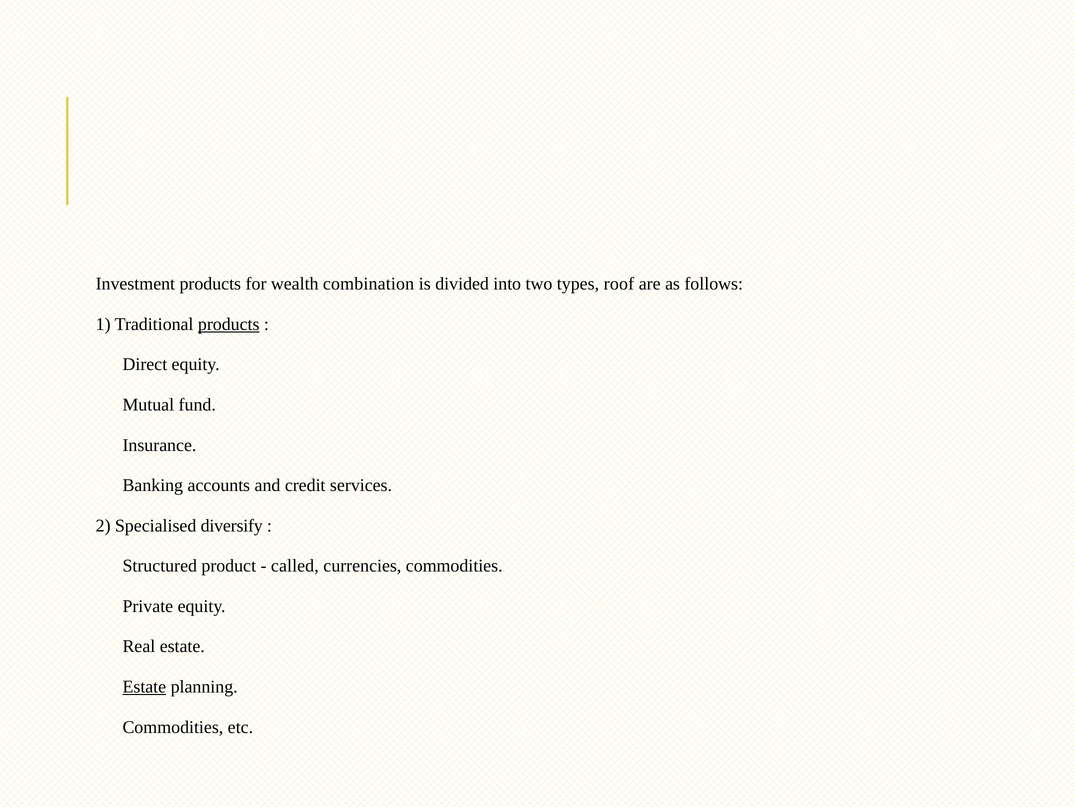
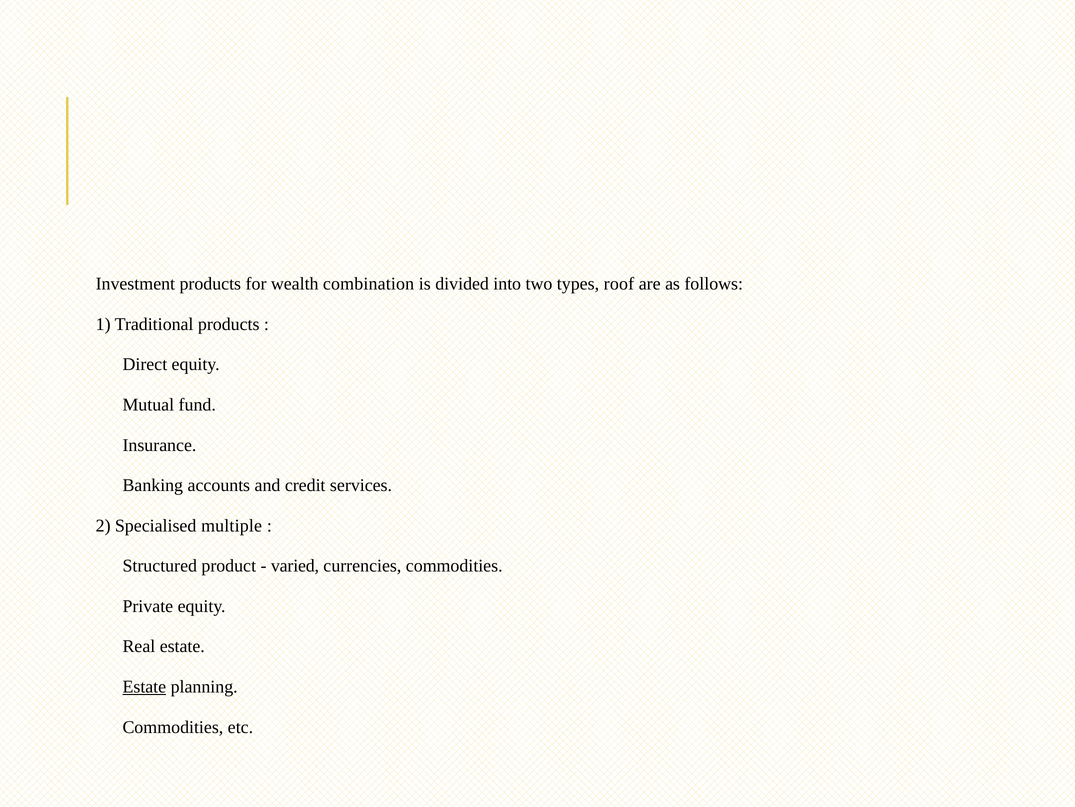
products at (229, 324) underline: present -> none
diversify: diversify -> multiple
called: called -> varied
